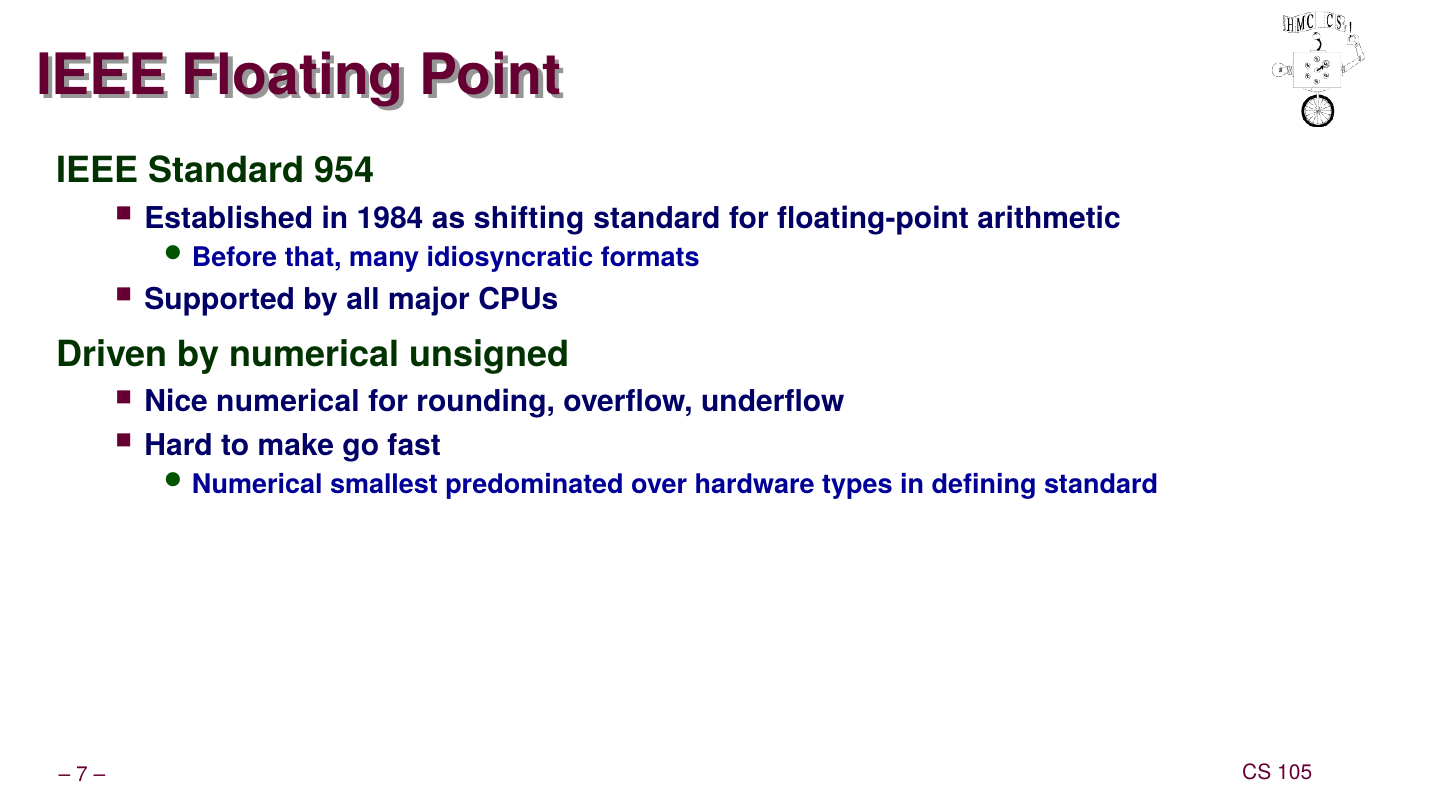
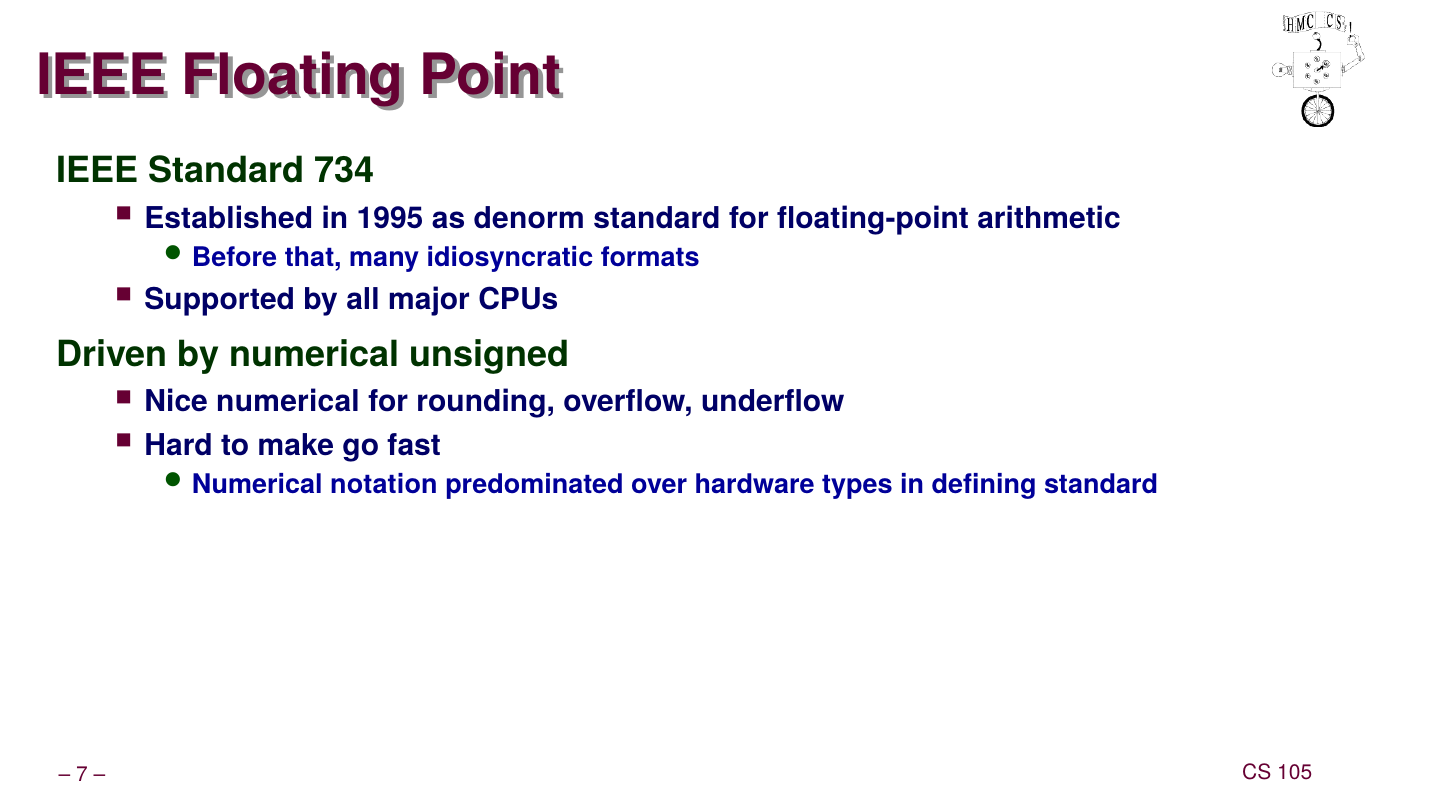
954: 954 -> 734
1984: 1984 -> 1995
shifting: shifting -> denorm
smallest: smallest -> notation
